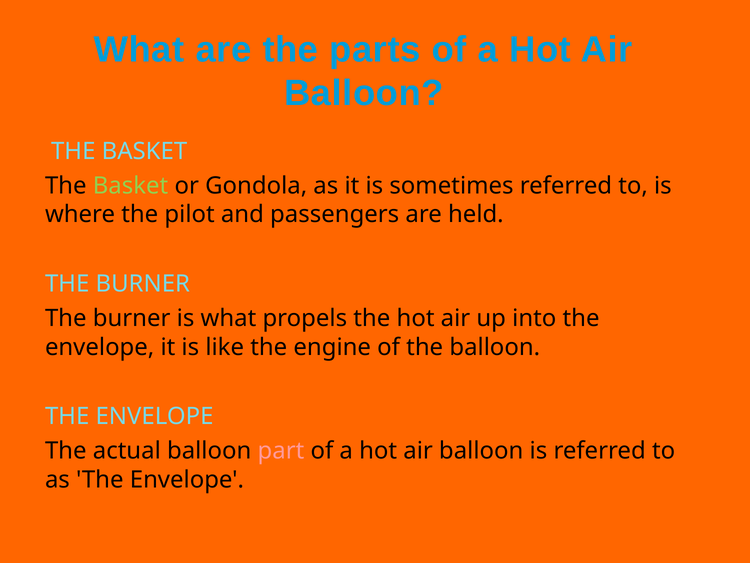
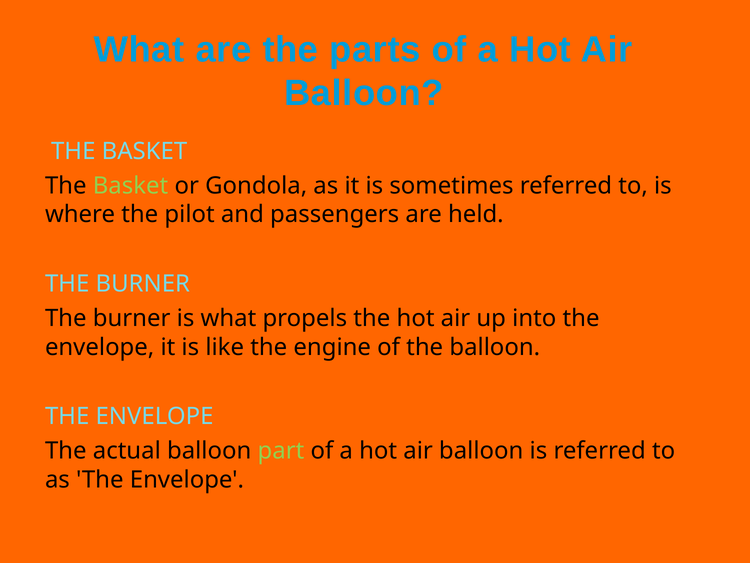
part colour: pink -> light green
